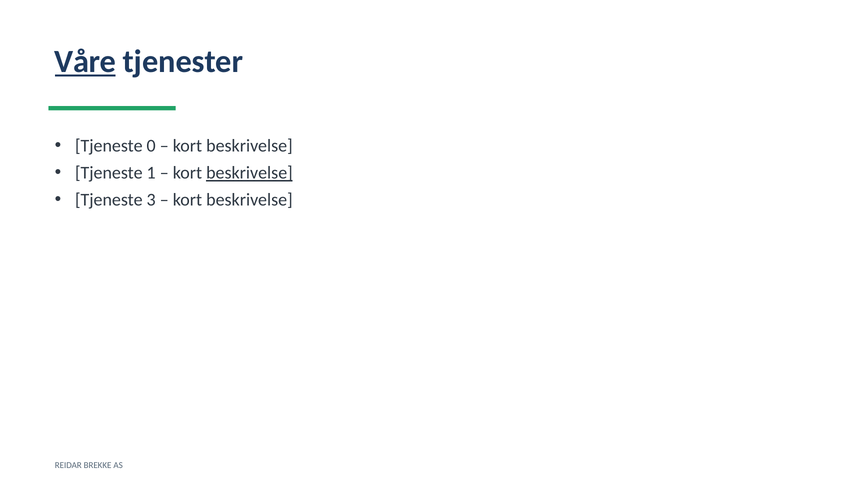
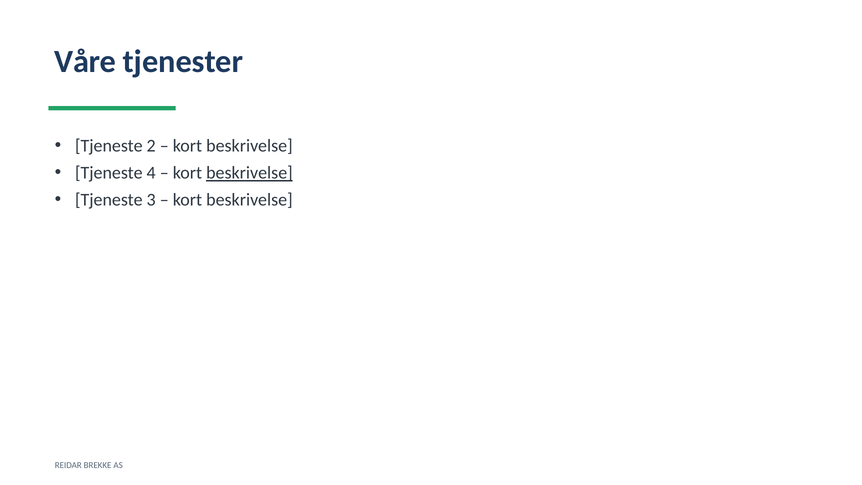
Våre underline: present -> none
0: 0 -> 2
1: 1 -> 4
